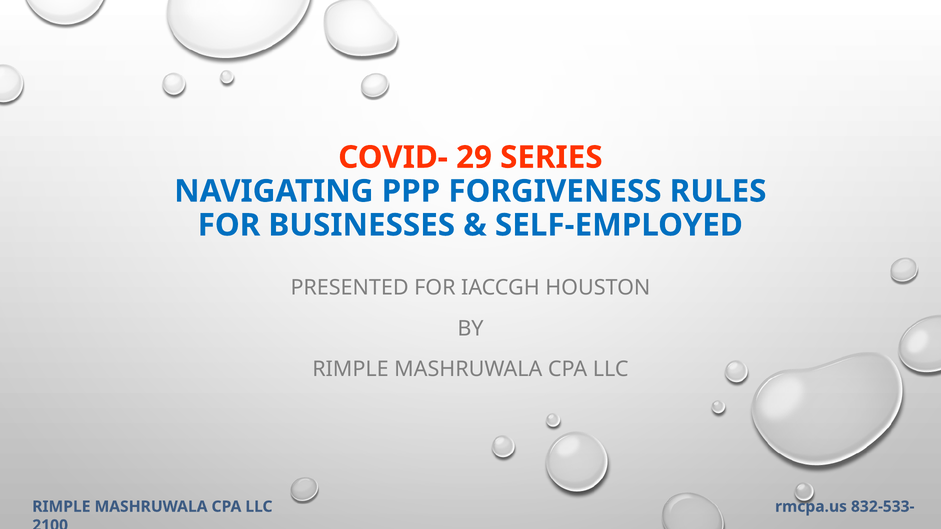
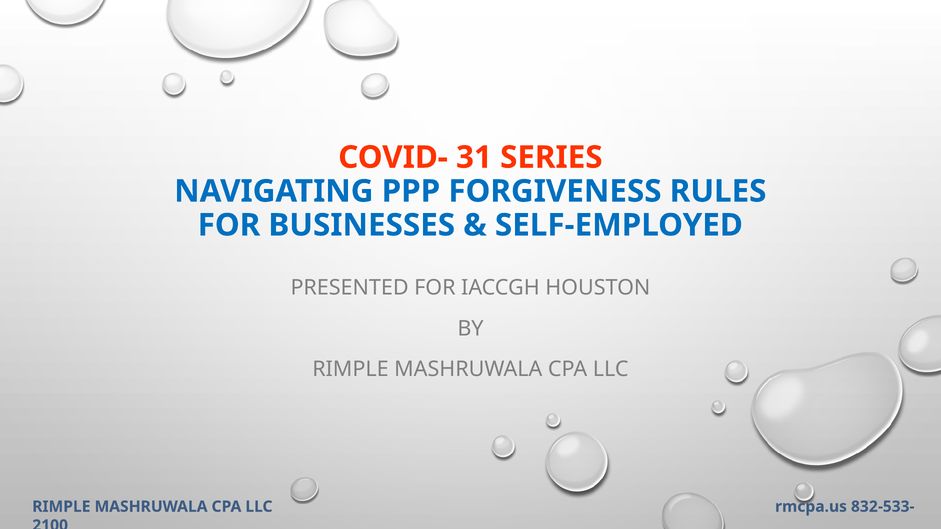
29: 29 -> 31
